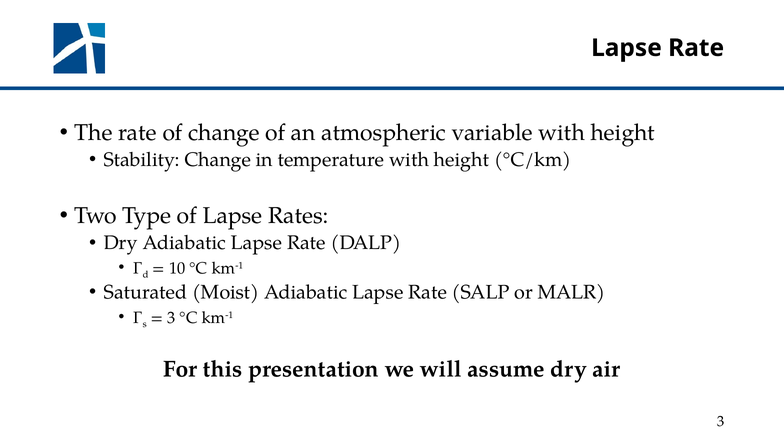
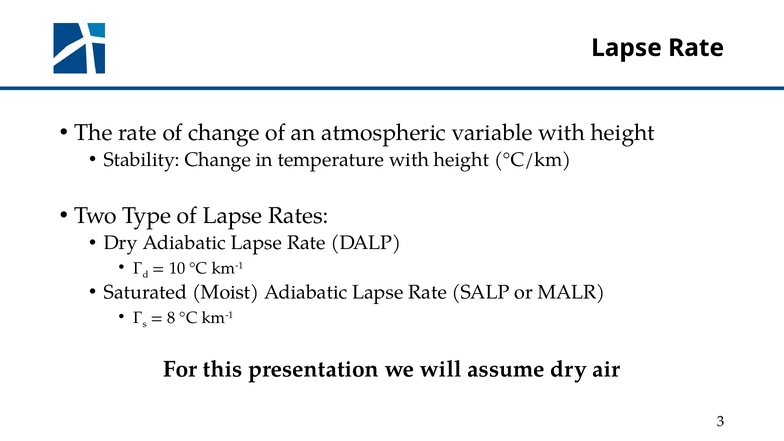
3 at (171, 318): 3 -> 8
